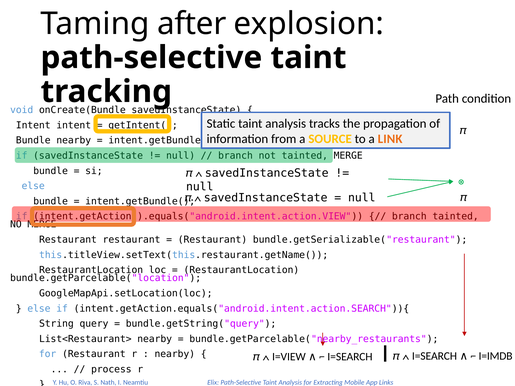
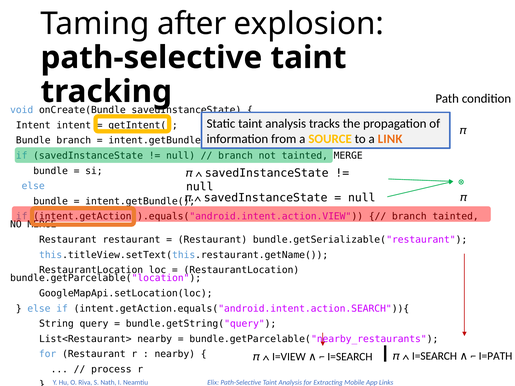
Bundle nearby: nearby -> branch
I=IMDB: I=IMDB -> I=PATH
